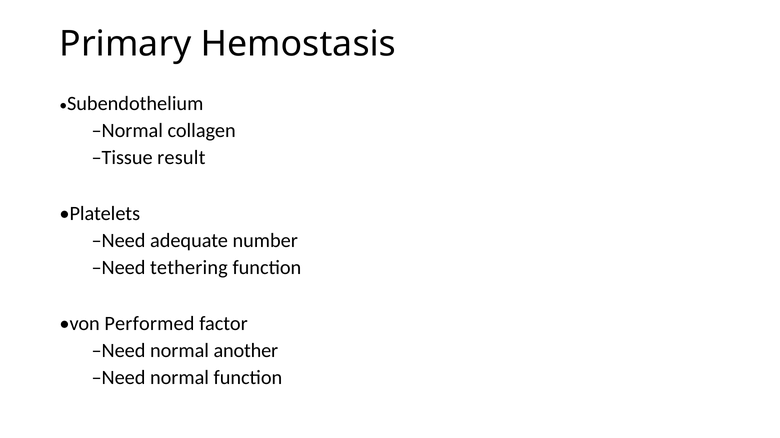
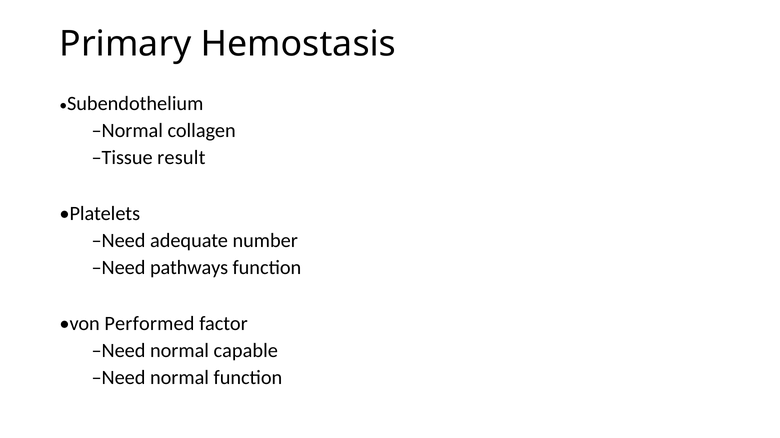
tethering: tethering -> pathways
another: another -> capable
